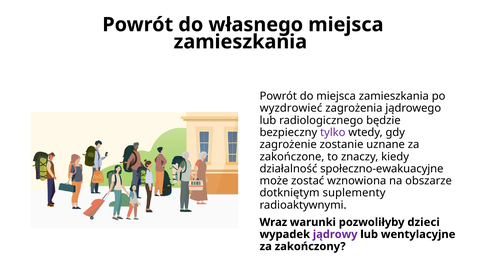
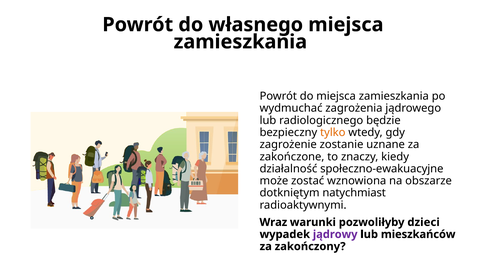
wyzdrowieć: wyzdrowieć -> wydmuchać
tylko colour: purple -> orange
suplementy: suplementy -> natychmiast
wentylacyjne: wentylacyjne -> mieszkańców
